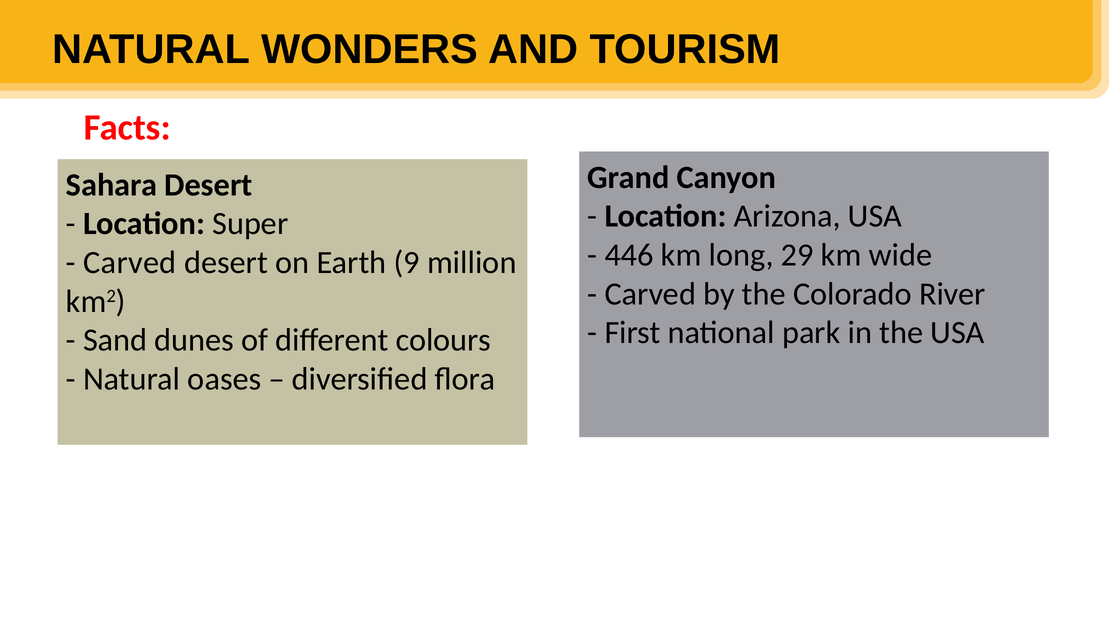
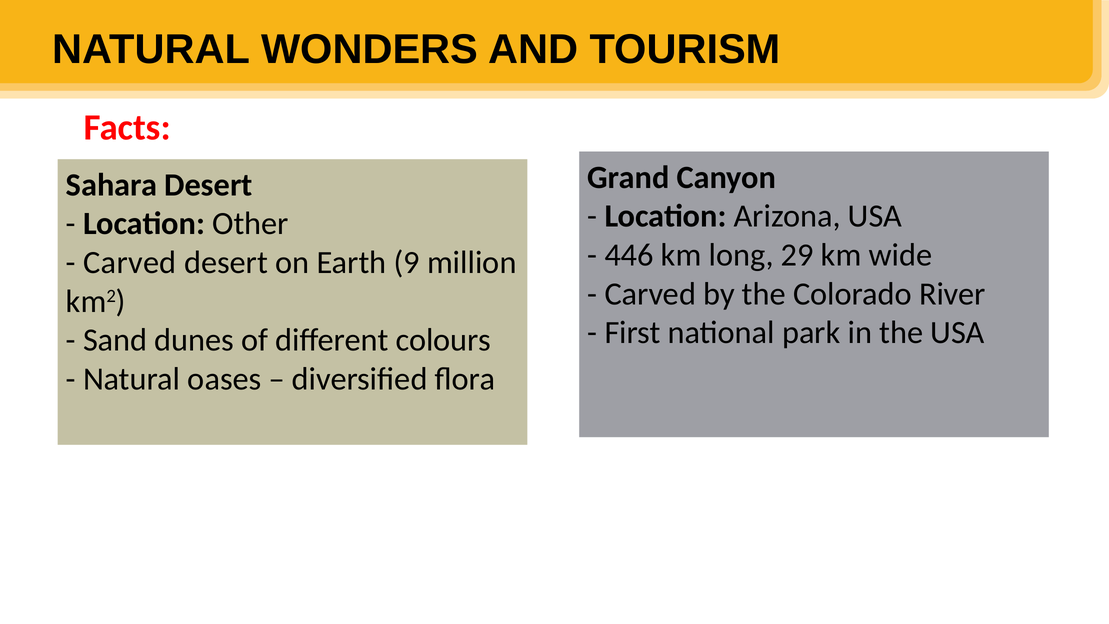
Super: Super -> Other
